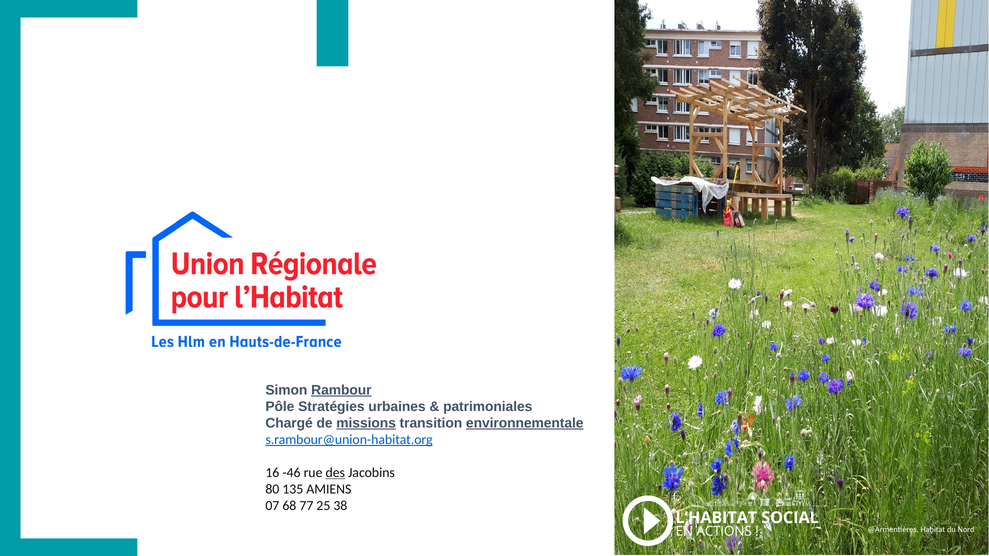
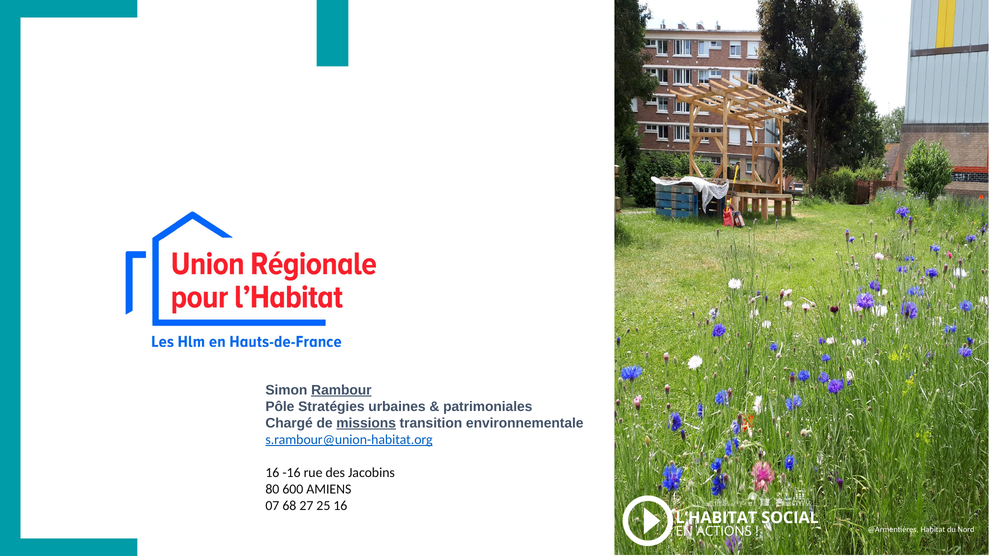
environnementale underline: present -> none
-46: -46 -> -16
des underline: present -> none
135: 135 -> 600
77: 77 -> 27
25 38: 38 -> 16
